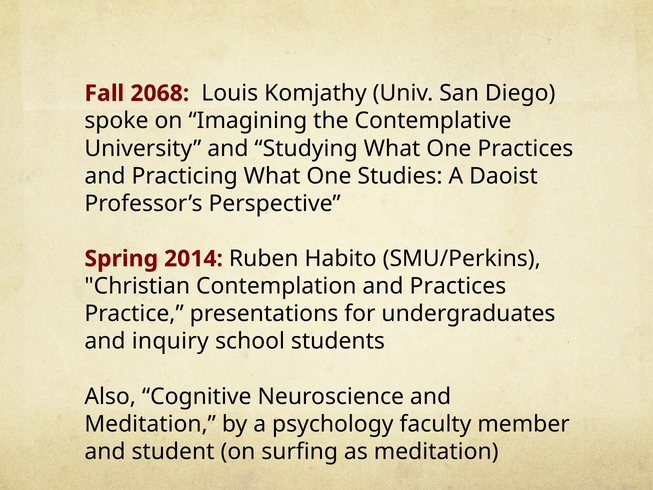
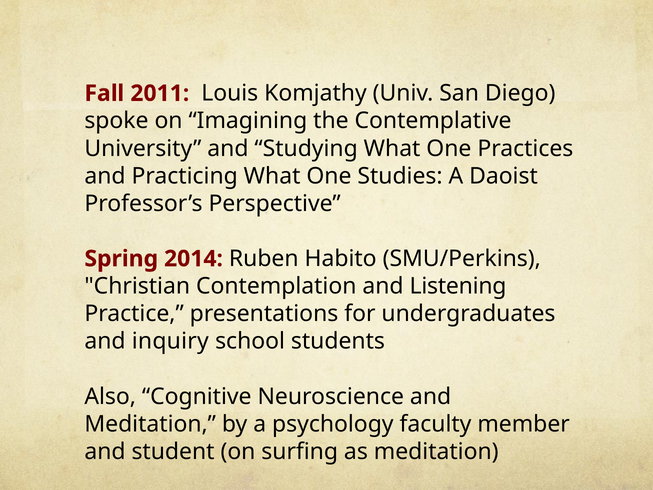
2068: 2068 -> 2011
and Practices: Practices -> Listening
